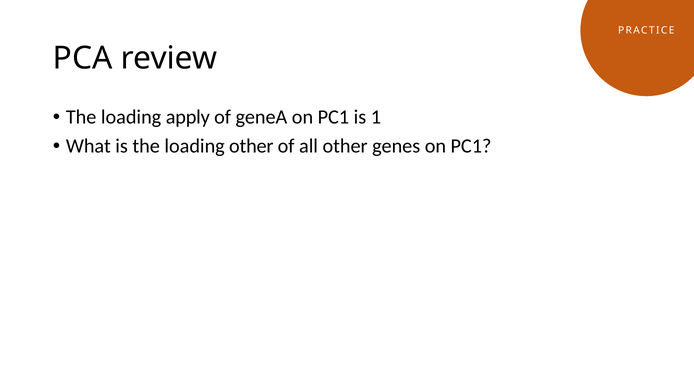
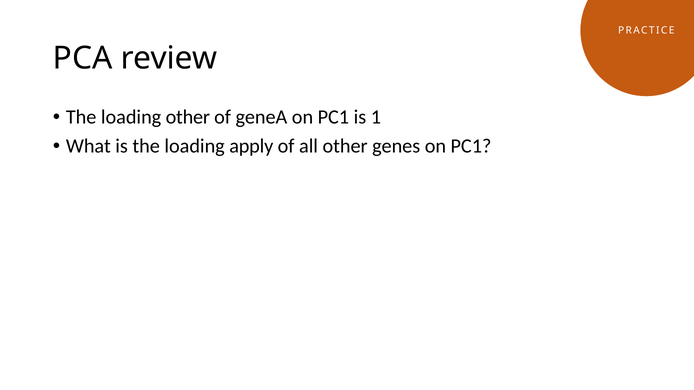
loading apply: apply -> other
loading other: other -> apply
